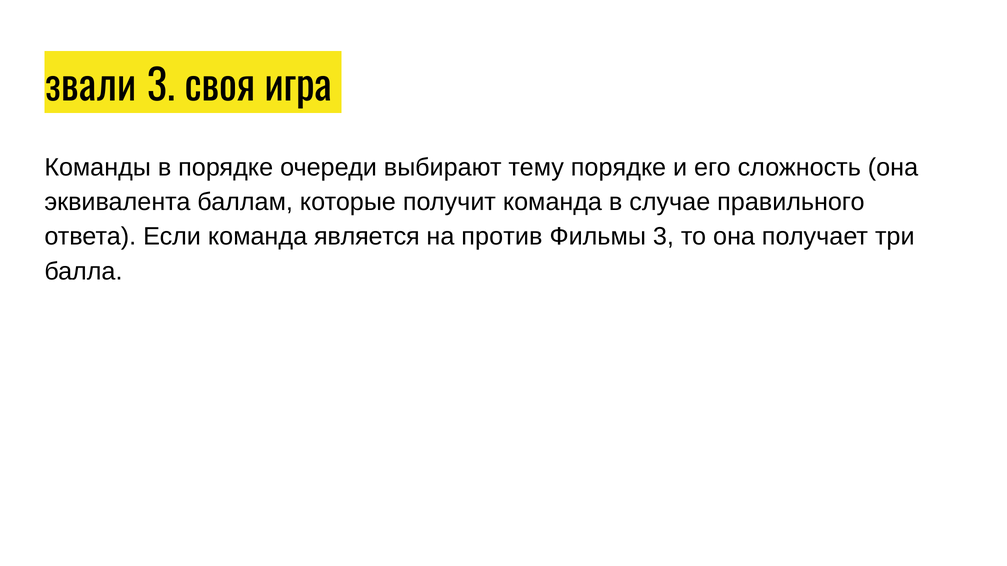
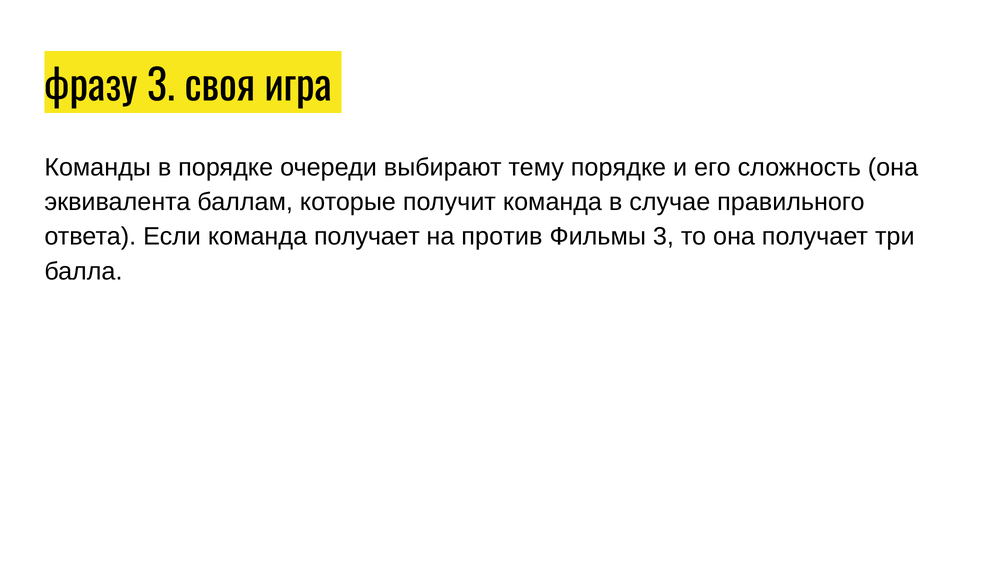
звали: звали -> фразу
команда является: является -> получает
